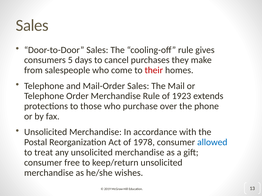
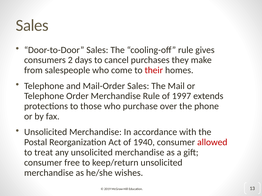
5: 5 -> 2
1923: 1923 -> 1997
1978: 1978 -> 1940
allowed colour: blue -> red
